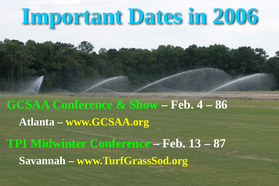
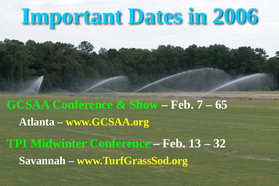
4: 4 -> 7
86: 86 -> 65
87: 87 -> 32
